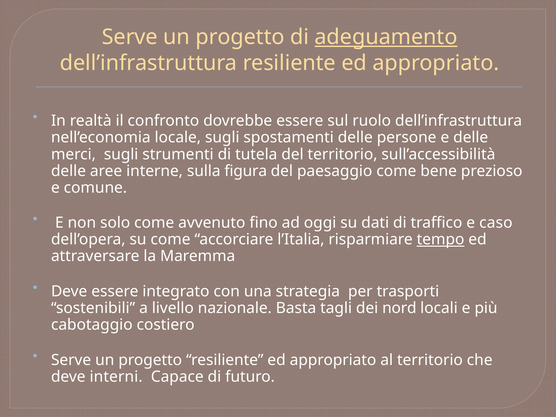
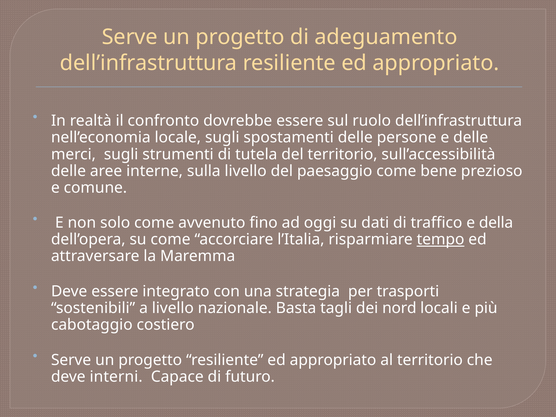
adeguamento underline: present -> none
sulla figura: figura -> livello
caso: caso -> della
